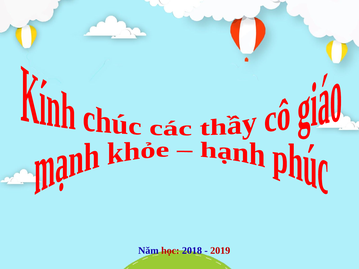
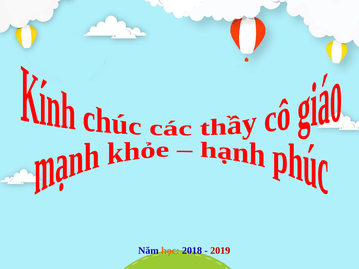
học colour: red -> orange
